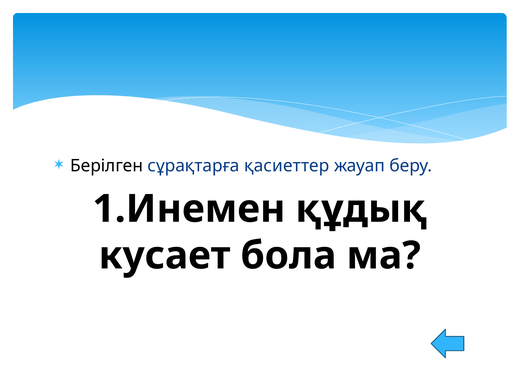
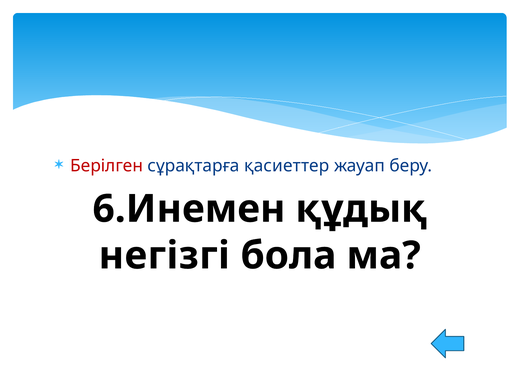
Берілген colour: black -> red
1.Инемен: 1.Инемен -> 6.Инемен
кусает: кусает -> негізгі
